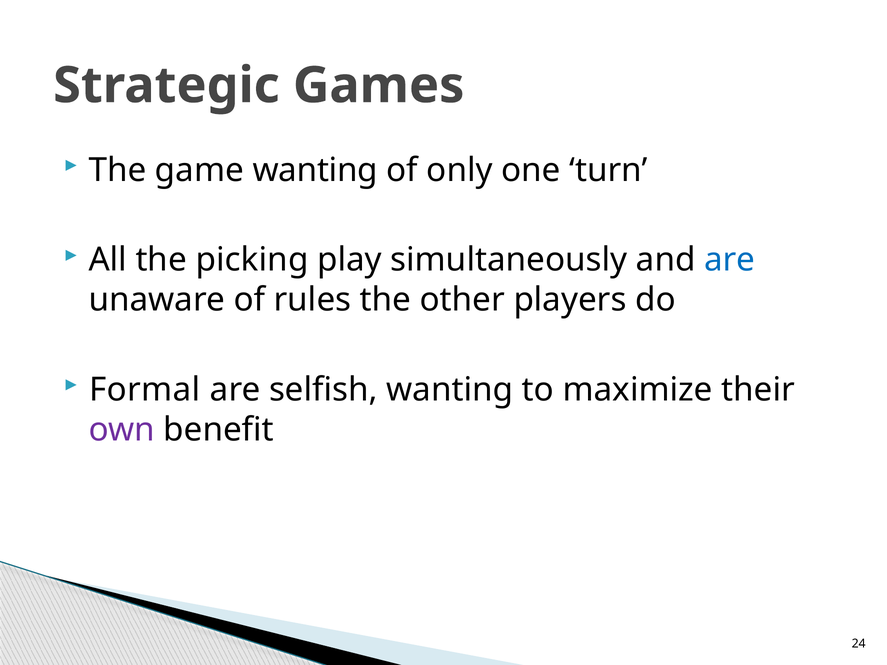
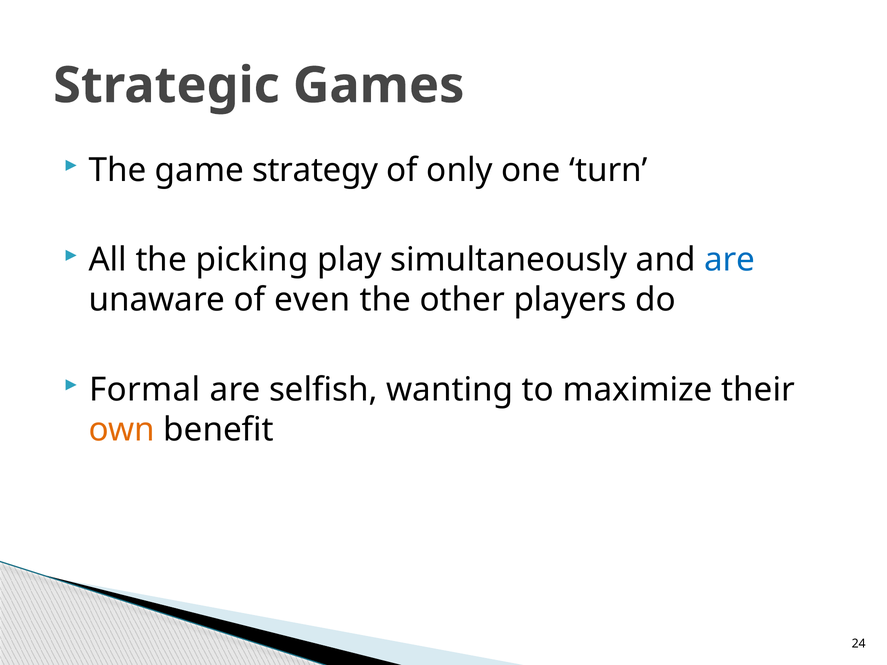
game wanting: wanting -> strategy
rules: rules -> even
own colour: purple -> orange
